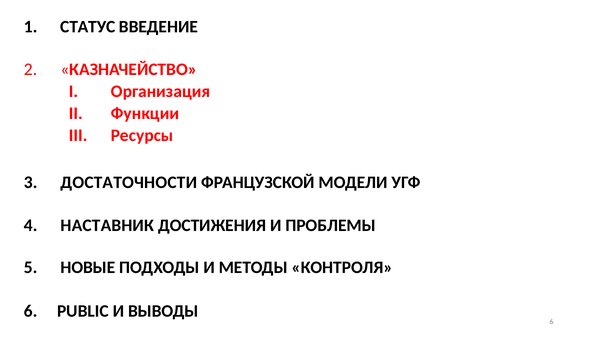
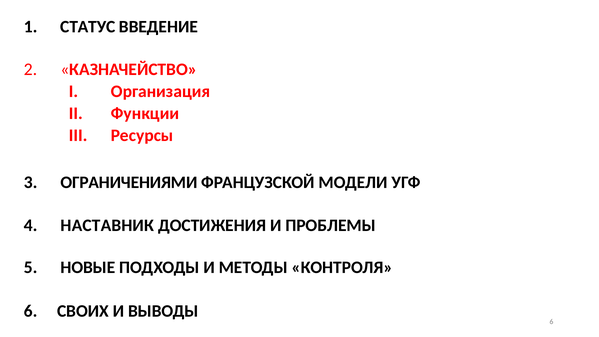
ДОСТАТОЧНОСТИ: ДОСТАТОЧНОСТИ -> ОГРАНИЧЕНИЯМИ
PUBLIC: PUBLIC -> СВОИХ
